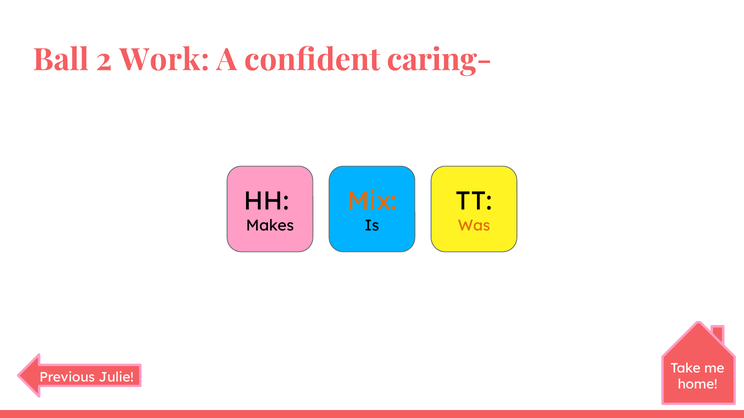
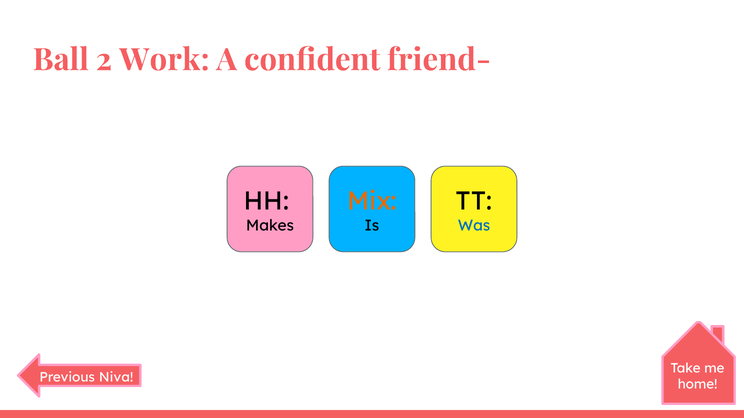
caring-: caring- -> friend-
Was colour: orange -> blue
Julie: Julie -> Niva
